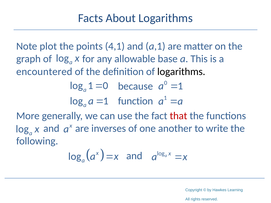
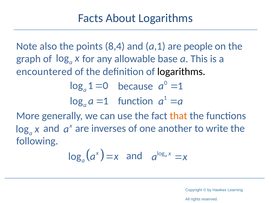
plot: plot -> also
4,1: 4,1 -> 8,4
matter: matter -> people
that colour: red -> orange
